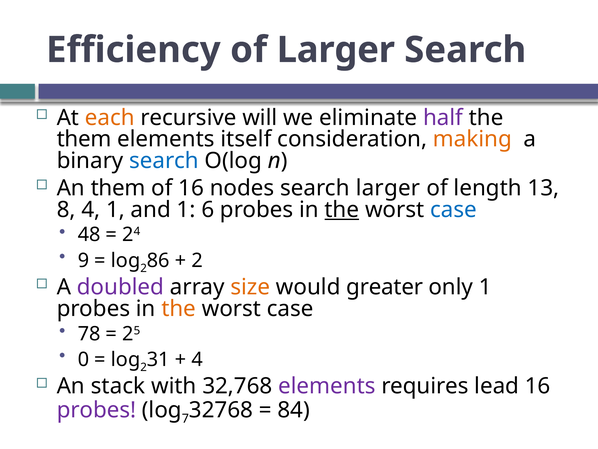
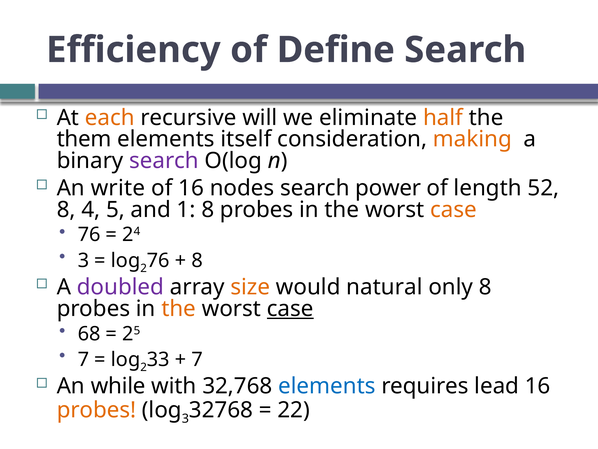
of Larger: Larger -> Define
half colour: purple -> orange
search at (164, 161) colour: blue -> purple
An them: them -> write
search larger: larger -> power
13: 13 -> 52
4 1: 1 -> 5
1 6: 6 -> 8
the at (342, 209) underline: present -> none
case at (453, 209) colour: blue -> orange
48 at (89, 234): 48 -> 76
9 at (83, 260): 9 -> 3
2 86: 86 -> 76
2 at (197, 260): 2 -> 8
greater: greater -> natural
only 1: 1 -> 8
case at (290, 308) underline: none -> present
78: 78 -> 68
0 at (83, 359): 0 -> 7
31: 31 -> 33
4 at (197, 359): 4 -> 7
stack: stack -> while
elements at (327, 386) colour: purple -> blue
probes at (96, 410) colour: purple -> orange
7 at (185, 418): 7 -> 3
84: 84 -> 22
